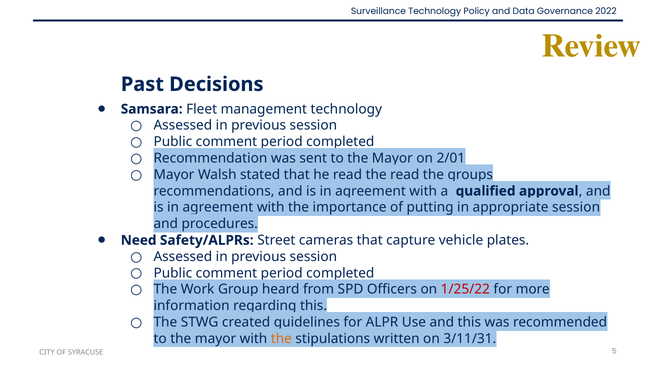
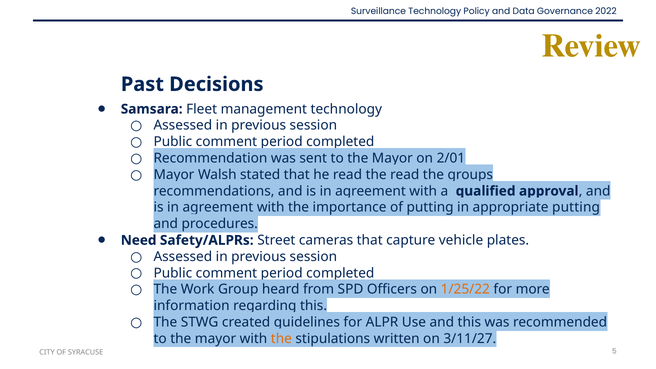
appropriate session: session -> putting
1/25/22 colour: red -> orange
3/11/31: 3/11/31 -> 3/11/27
